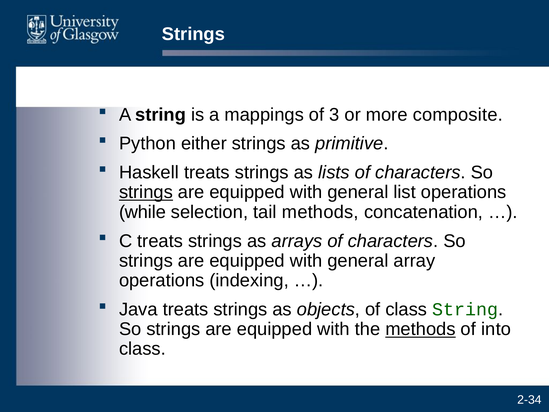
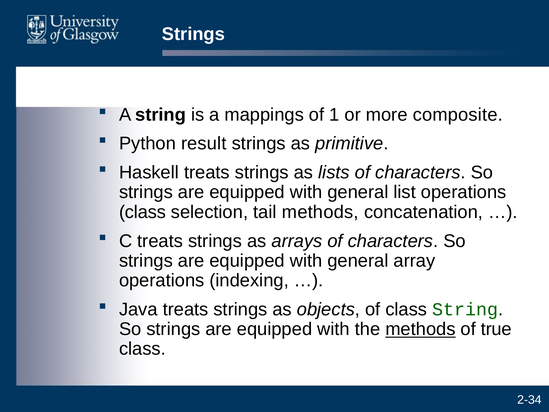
3: 3 -> 1
either: either -> result
strings at (146, 192) underline: present -> none
while at (142, 212): while -> class
into: into -> true
